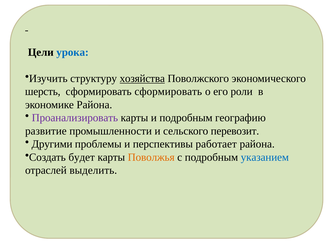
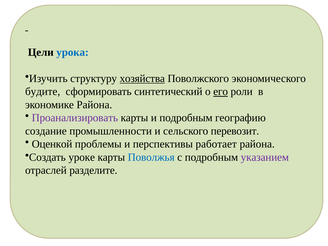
шерсть: шерсть -> будите
сформировать сформировать: сформировать -> синтетический
его underline: none -> present
развитие: развитие -> создание
Другими: Другими -> Оценкой
будет: будет -> уроке
Поволжья colour: orange -> blue
указанием colour: blue -> purple
выделить: выделить -> разделите
